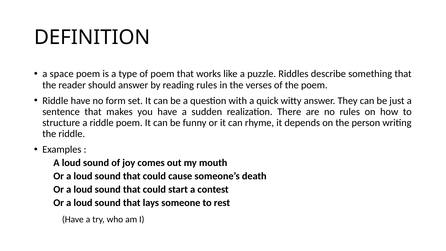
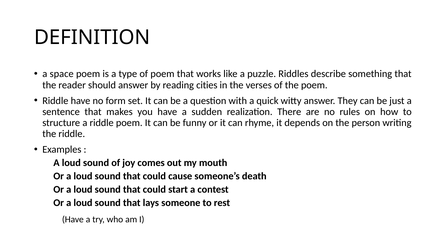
reading rules: rules -> cities
